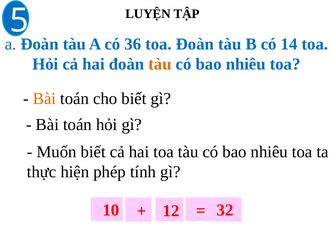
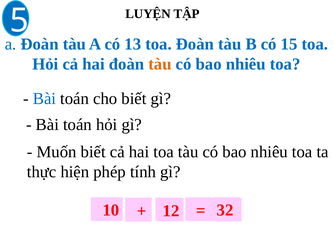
36: 36 -> 13
14: 14 -> 15
Bài at (44, 98) colour: orange -> blue
